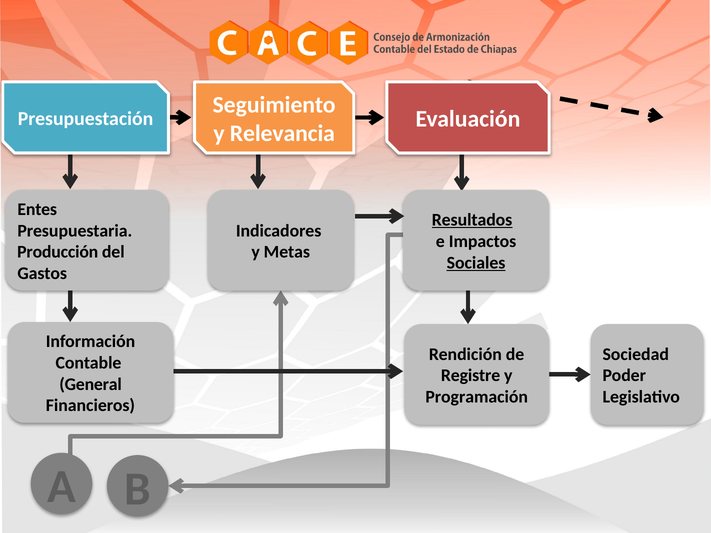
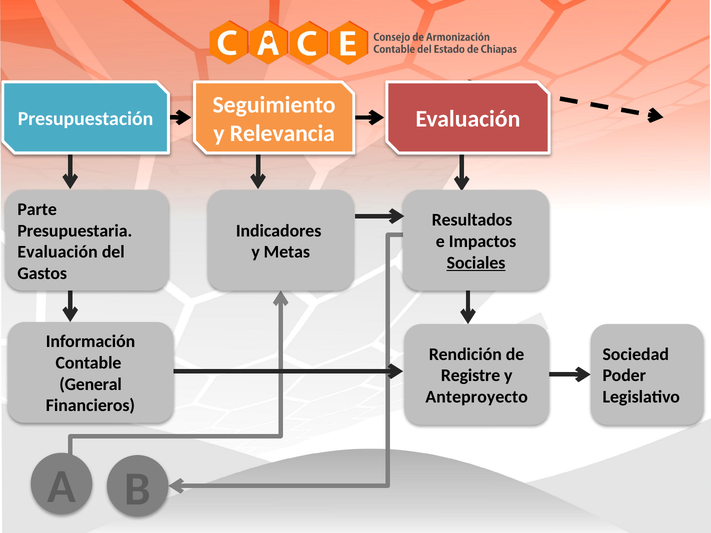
Entes: Entes -> Parte
Resultados underline: present -> none
Producción at (58, 252): Producción -> Evaluación
Programación: Programación -> Anteproyecto
